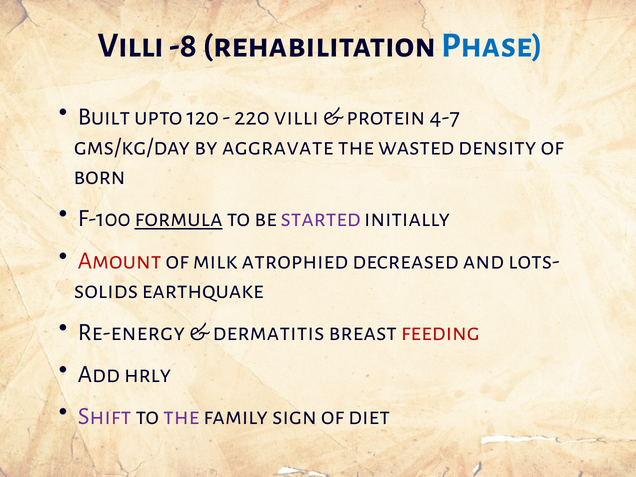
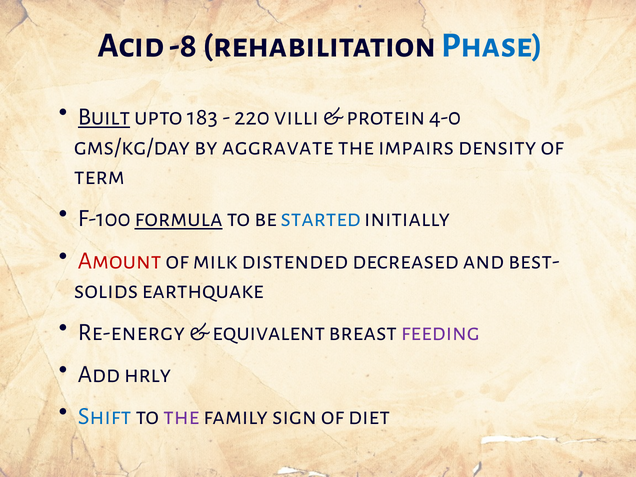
Villi at (131, 45): Villi -> Acid
Built underline: none -> present
120: 120 -> 183
4-7: 4-7 -> 4-0
wasted: wasted -> impairs
born: born -> term
started colour: purple -> blue
atrophied: atrophied -> distended
lots-: lots- -> best-
dermatitis: dermatitis -> equivalent
feeding colour: red -> purple
Shift colour: purple -> blue
